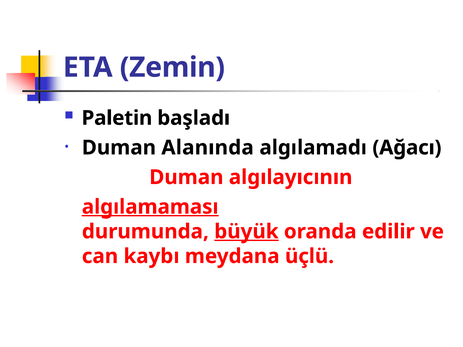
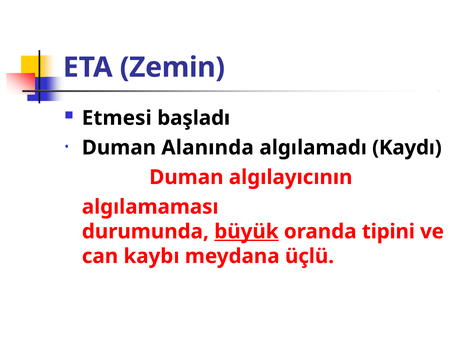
Paletin: Paletin -> Etmesi
Ağacı: Ağacı -> Kaydı
algılamaması underline: present -> none
edilir: edilir -> tipini
